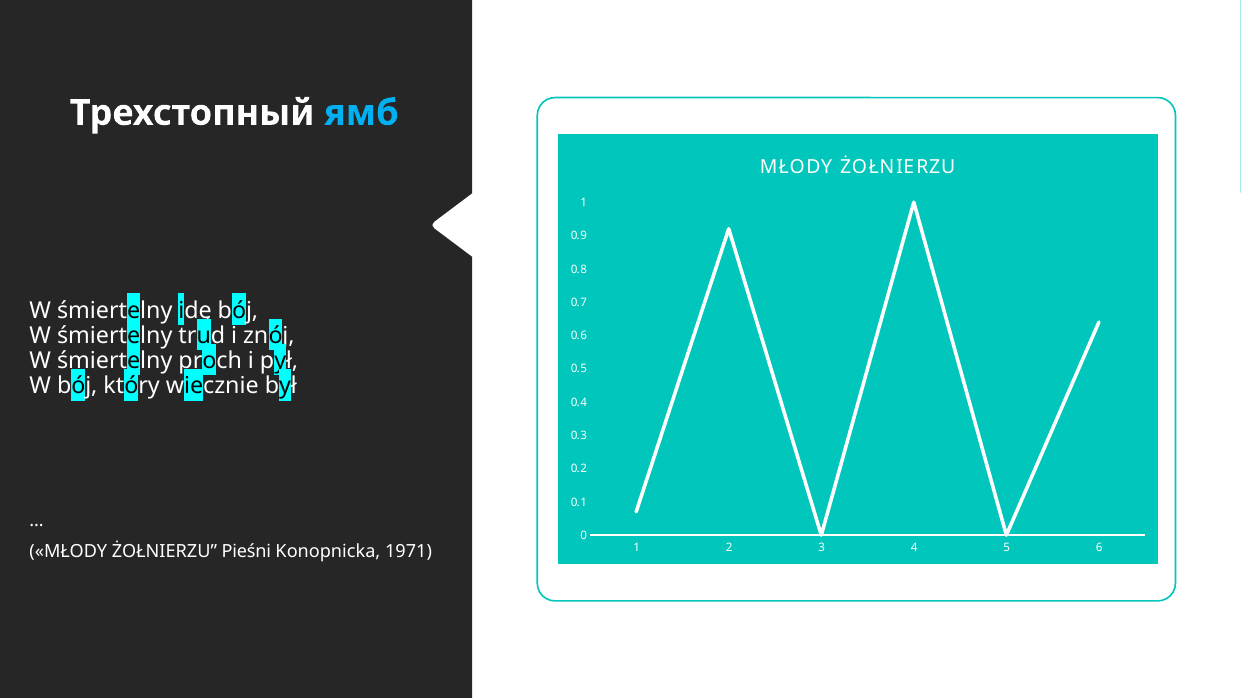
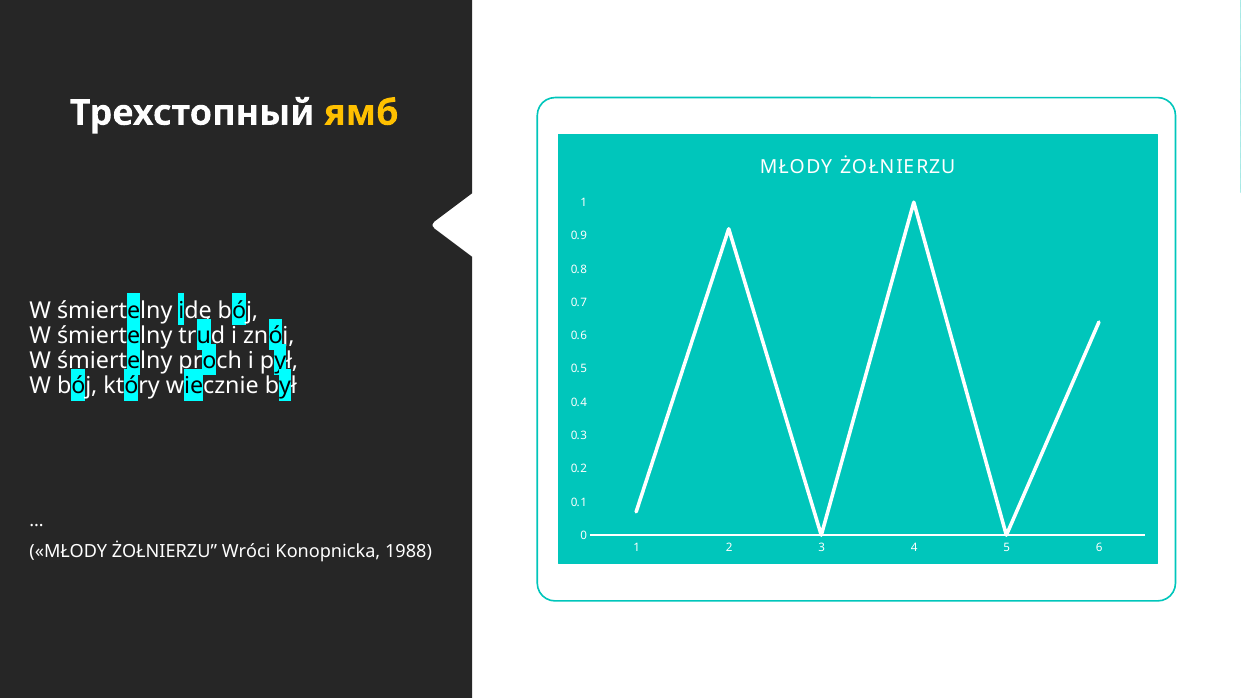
ямб colour: light blue -> yellow
Pieśni: Pieśni -> Wróci
1971: 1971 -> 1988
